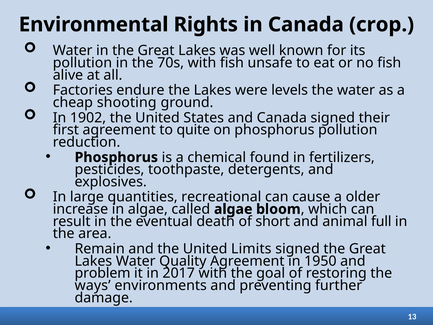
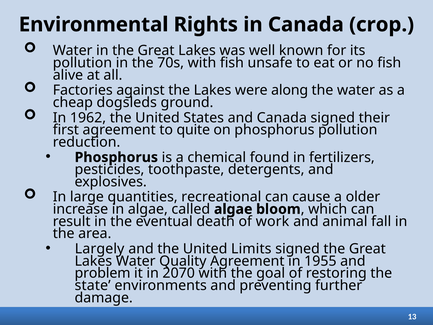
endure: endure -> against
levels: levels -> along
shooting: shooting -> dogsleds
1902: 1902 -> 1962
short: short -> work
full: full -> fall
Remain: Remain -> Largely
1950: 1950 -> 1955
2017: 2017 -> 2070
ways: ways -> state
